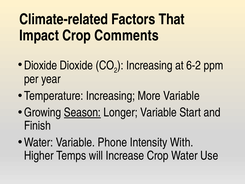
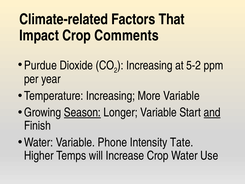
Dioxide at (41, 65): Dioxide -> Purdue
6-2: 6-2 -> 5-2
and underline: none -> present
With: With -> Tate
